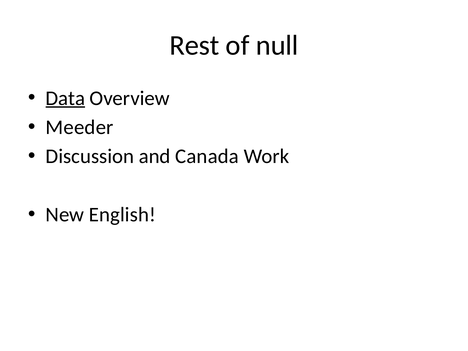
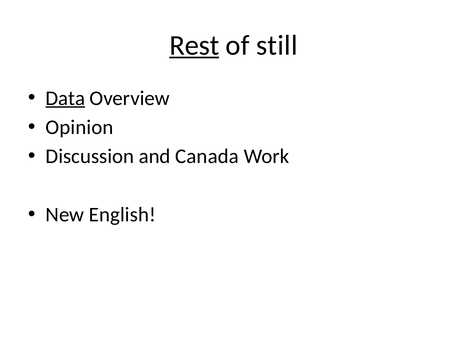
Rest underline: none -> present
null: null -> still
Meeder: Meeder -> Opinion
